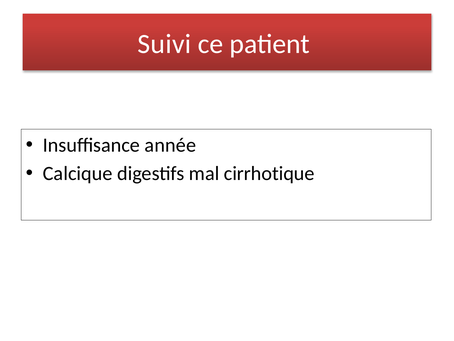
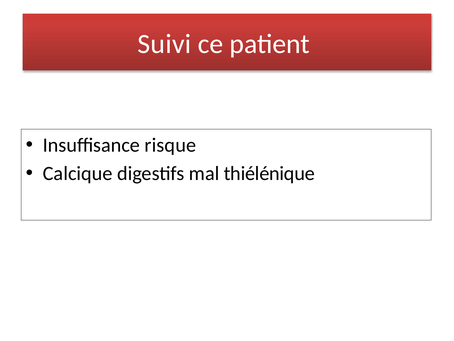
année: année -> risque
cirrhotique: cirrhotique -> thiélénique
